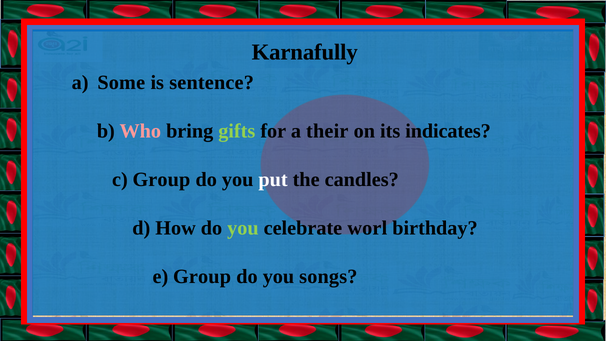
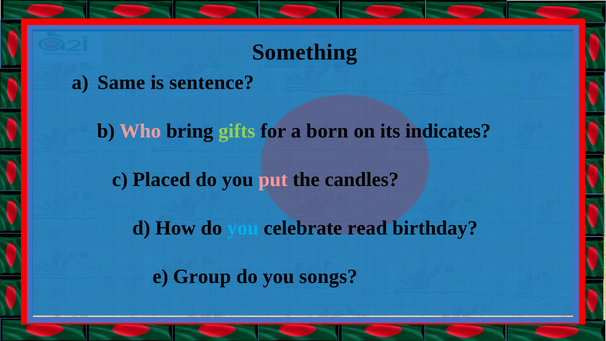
Karnafully: Karnafully -> Something
Some: Some -> Same
their: their -> born
c Group: Group -> Placed
put colour: white -> pink
you at (243, 228) colour: light green -> light blue
worl: worl -> read
